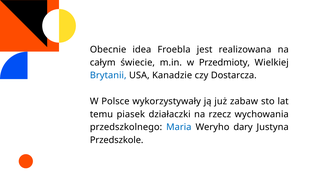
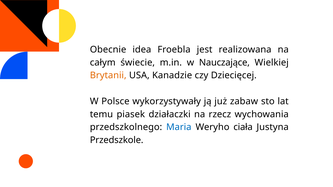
Przedmioty: Przedmioty -> Nauczające
Brytanii colour: blue -> orange
Dostarcza: Dostarcza -> Dziecięcej
dary: dary -> ciała
